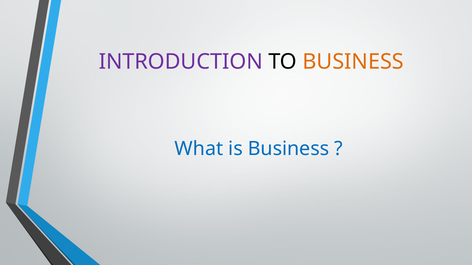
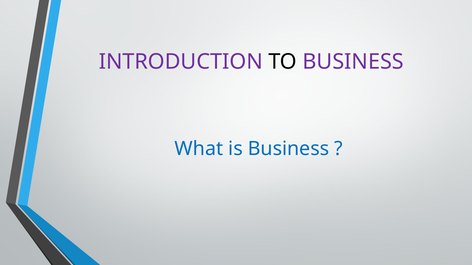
BUSINESS at (353, 62) colour: orange -> purple
